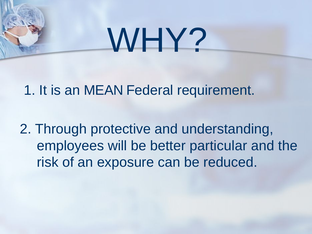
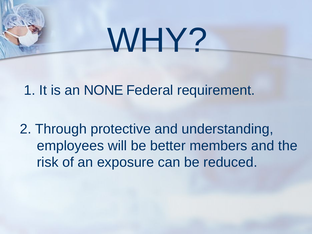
MEAN: MEAN -> NONE
particular: particular -> members
